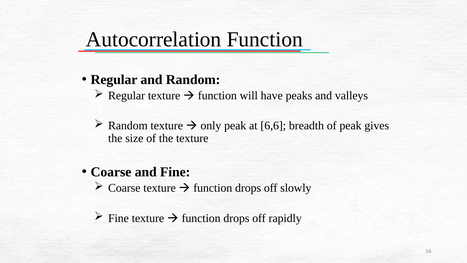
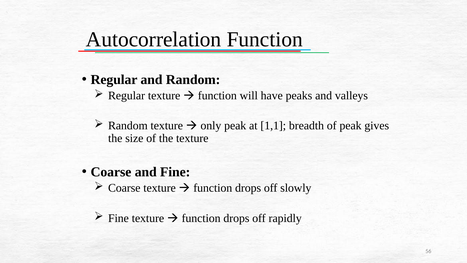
6,6: 6,6 -> 1,1
